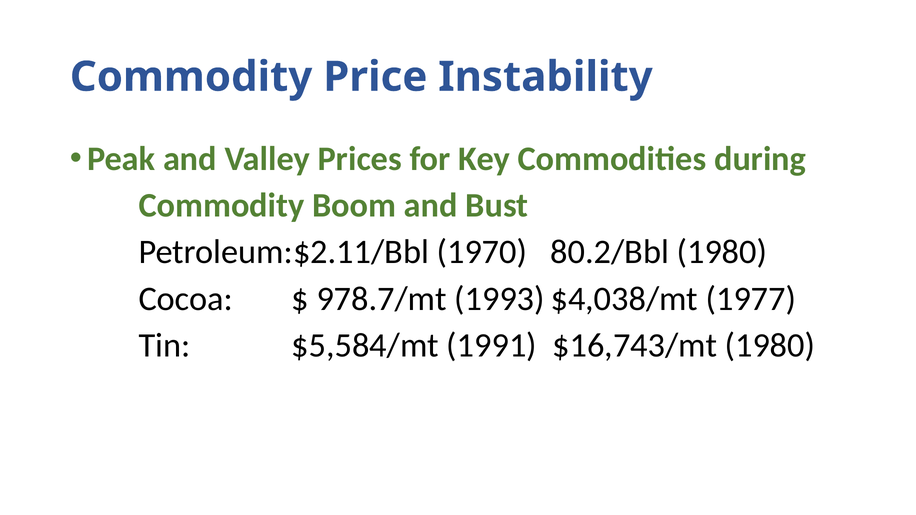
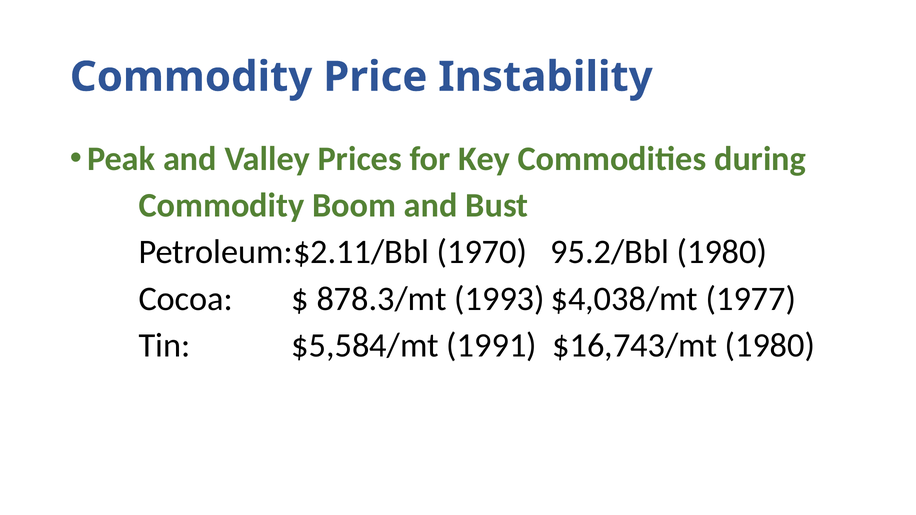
80.2/Bbl: 80.2/Bbl -> 95.2/Bbl
978.7/mt: 978.7/mt -> 878.3/mt
